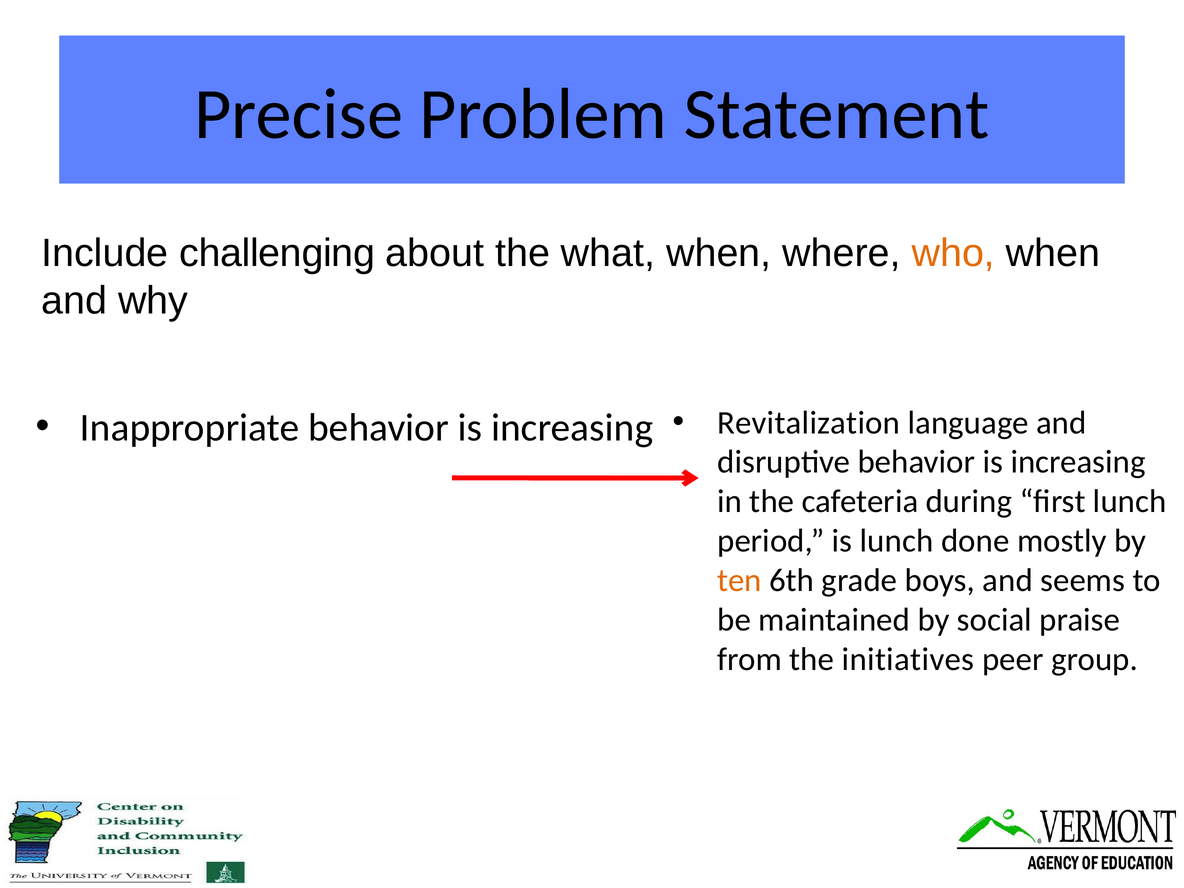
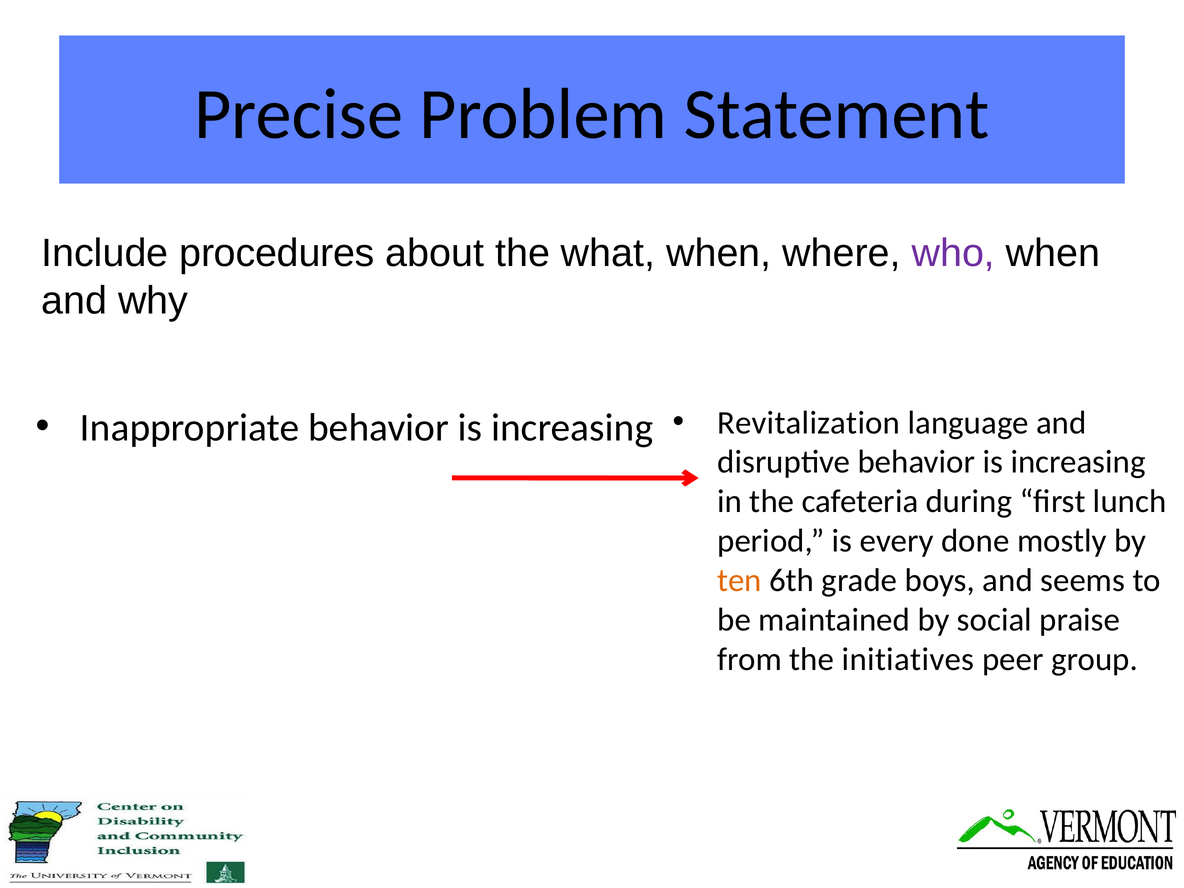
challenging: challenging -> procedures
who colour: orange -> purple
is lunch: lunch -> every
